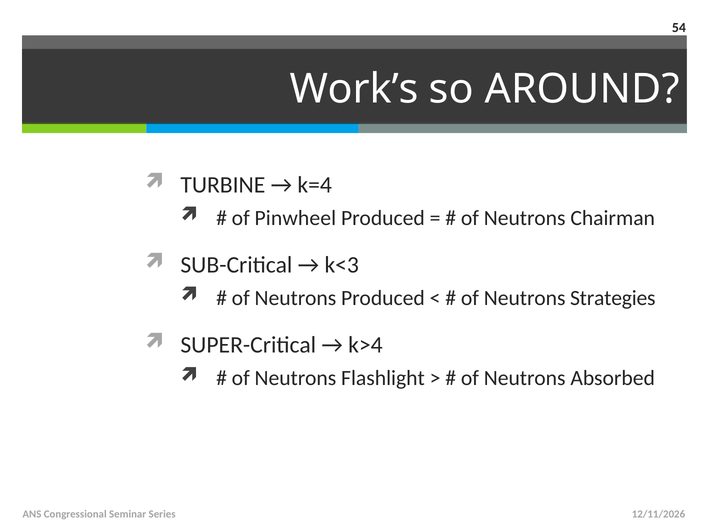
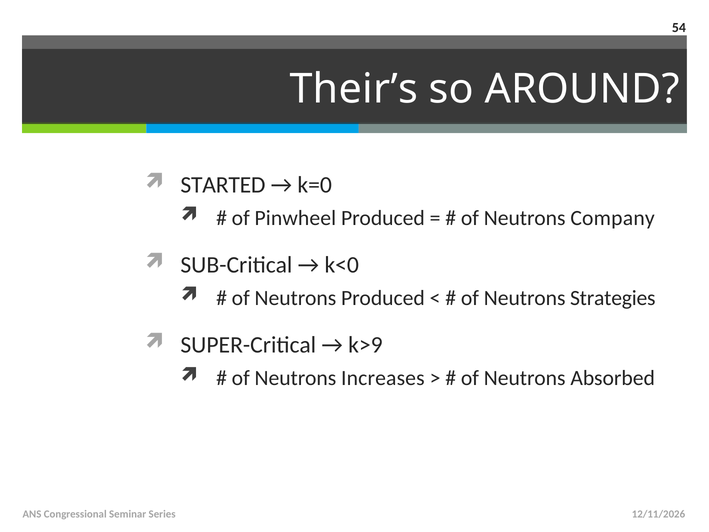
Work’s: Work’s -> Their’s
TURBINE: TURBINE -> STARTED
k=4: k=4 -> k=0
Chairman: Chairman -> Company
k<3: k<3 -> k<0
k>4: k>4 -> k>9
Flashlight: Flashlight -> Increases
